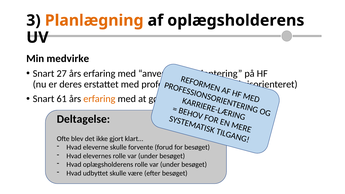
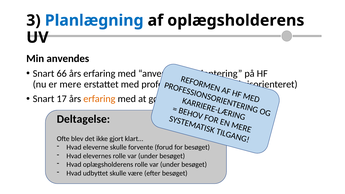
Planlægning colour: orange -> blue
medvirke: medvirke -> anvendes
27: 27 -> 66
deres: deres -> mere
61: 61 -> 17
